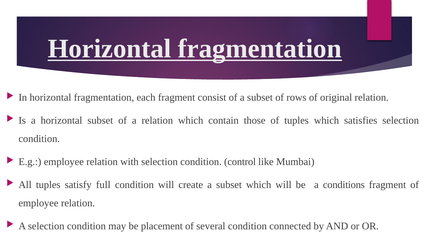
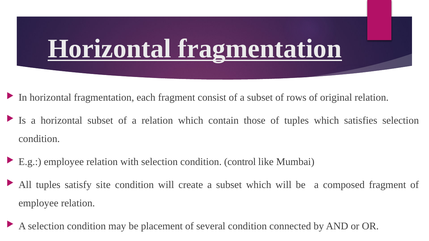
full: full -> site
conditions: conditions -> composed
